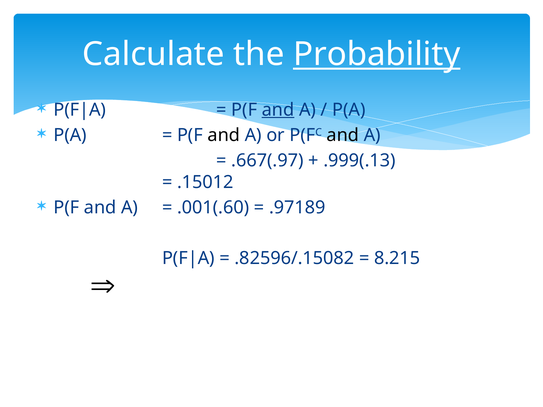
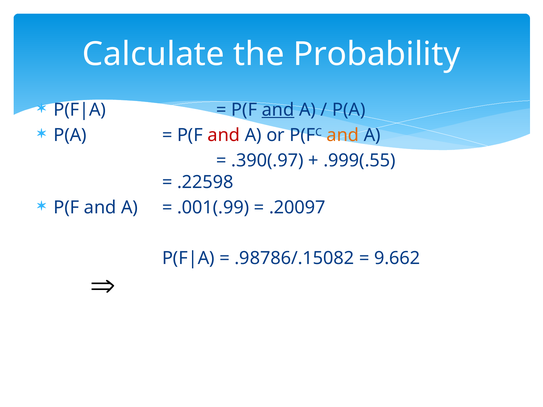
Probability underline: present -> none
and at (224, 135) colour: black -> red
and at (343, 135) colour: black -> orange
.667(.97: .667(.97 -> .390(.97
.999(.13: .999(.13 -> .999(.55
.15012: .15012 -> .22598
.001(.60: .001(.60 -> .001(.99
.97189: .97189 -> .20097
.82596/.15082: .82596/.15082 -> .98786/.15082
8.215: 8.215 -> 9.662
